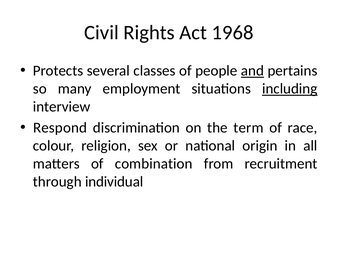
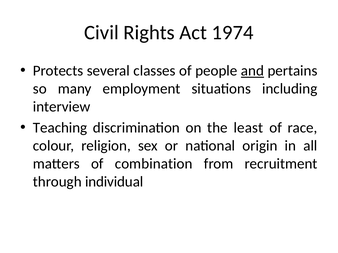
1968: 1968 -> 1974
including underline: present -> none
Respond: Respond -> Teaching
term: term -> least
